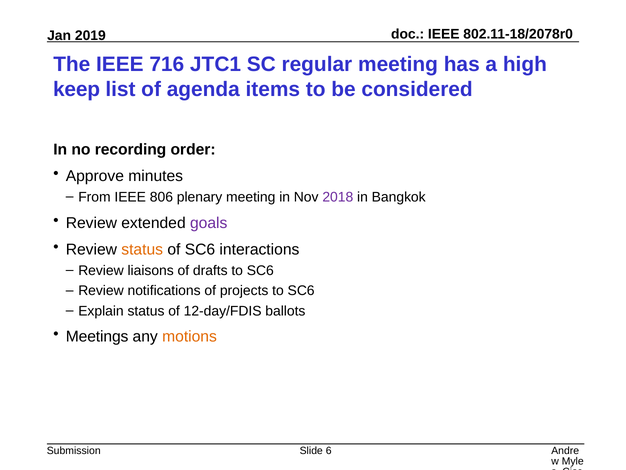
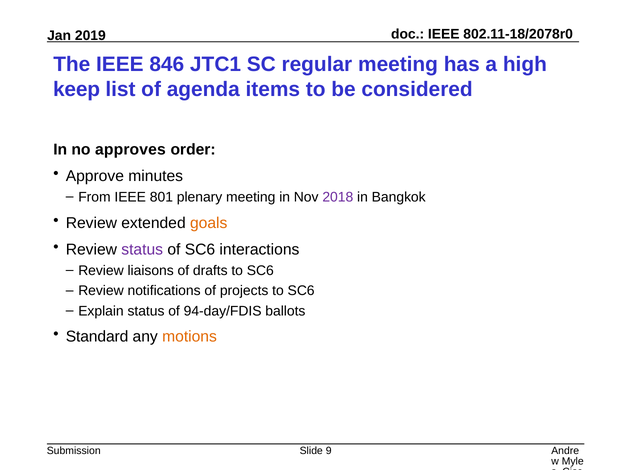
716: 716 -> 846
recording: recording -> approves
806: 806 -> 801
goals colour: purple -> orange
status at (142, 249) colour: orange -> purple
12-day/FDIS: 12-day/FDIS -> 94-day/FDIS
Meetings: Meetings -> Standard
6: 6 -> 9
